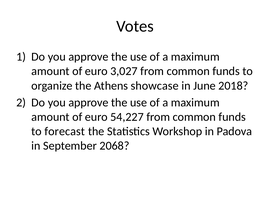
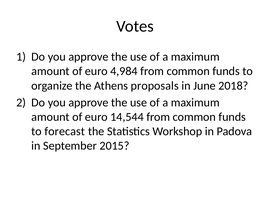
3,027: 3,027 -> 4,984
showcase: showcase -> proposals
54,227: 54,227 -> 14,544
2068: 2068 -> 2015
